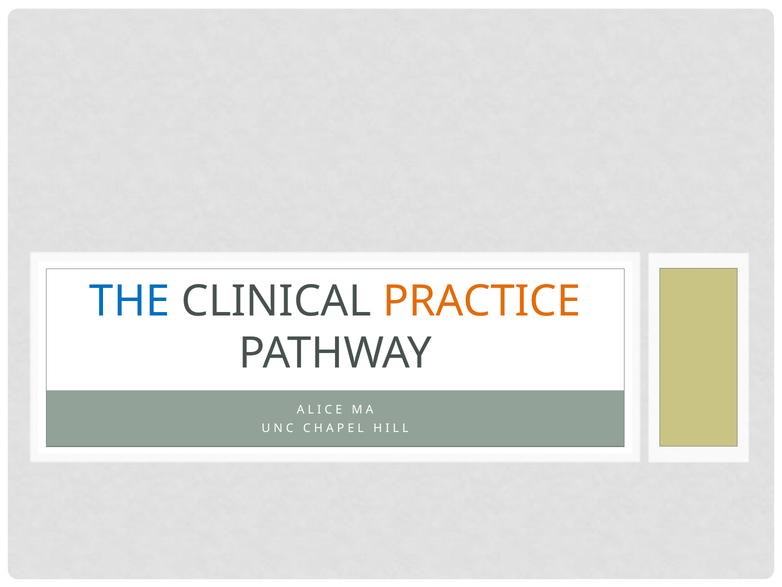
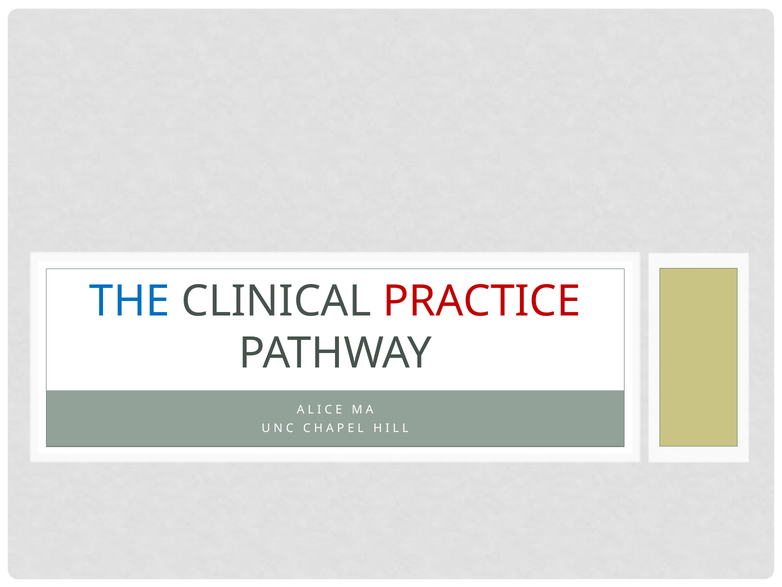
PRACTICE colour: orange -> red
